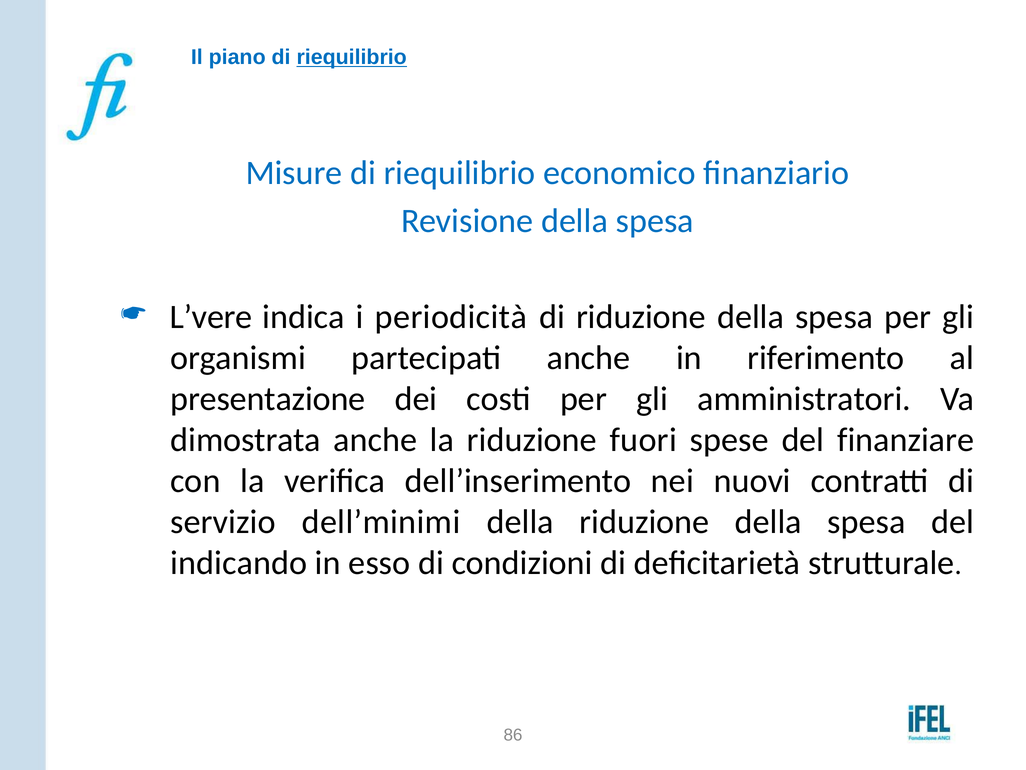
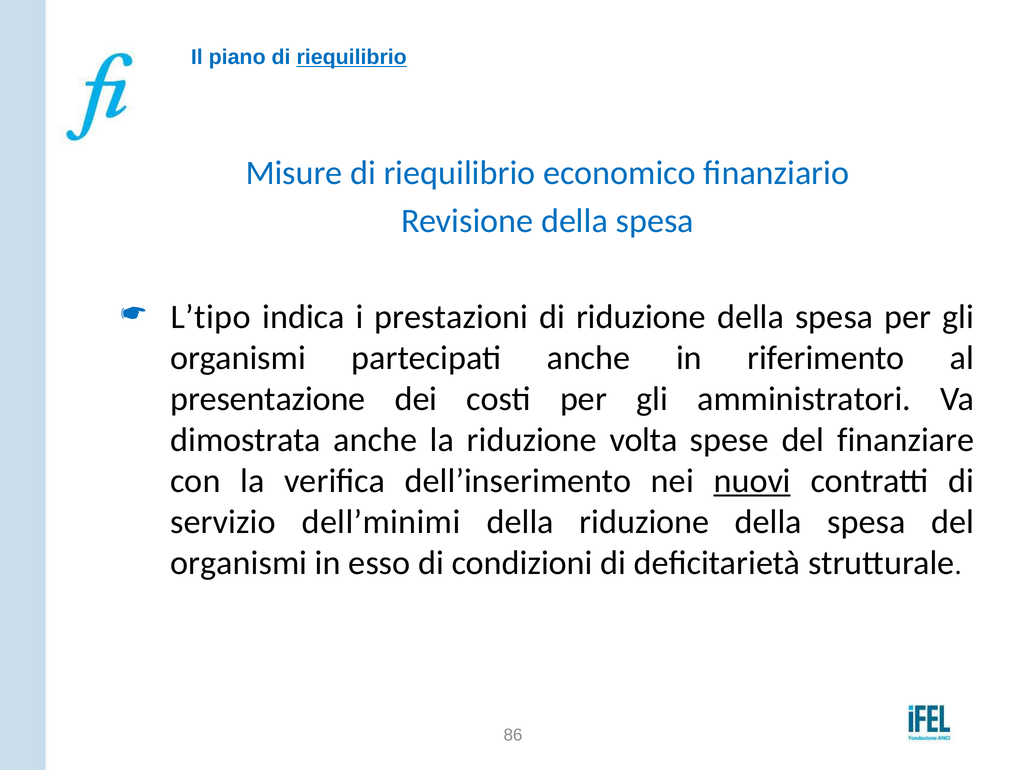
L’vere: L’vere -> L’tipo
periodicità: periodicità -> prestazioni
fuori: fuori -> volta
nuovi underline: none -> present
indicando at (239, 563): indicando -> organismi
